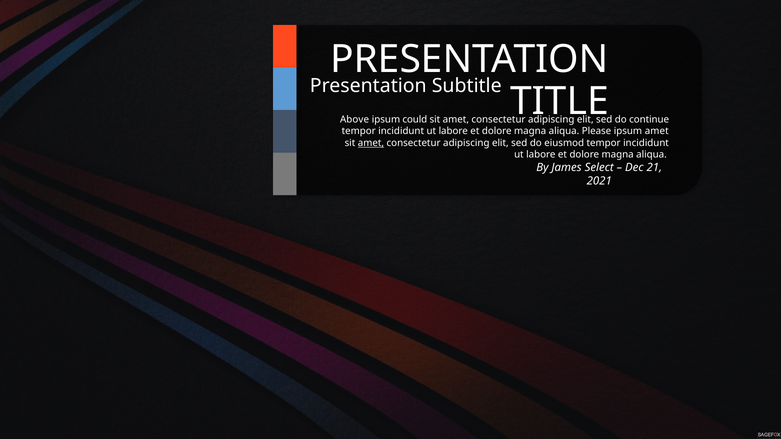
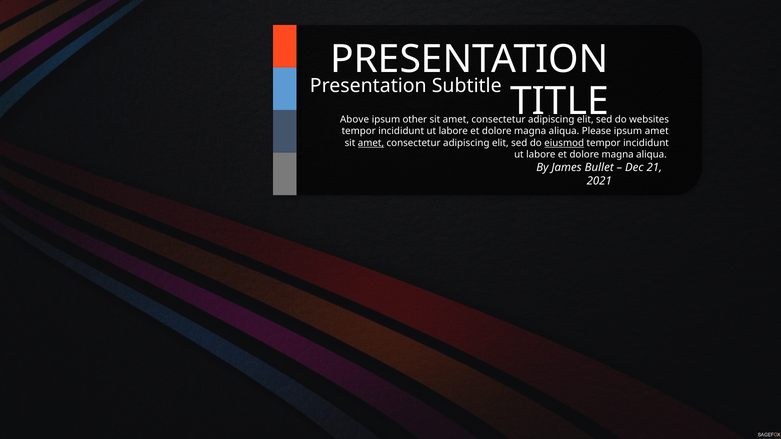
could: could -> other
continue: continue -> websites
eiusmod underline: none -> present
Select: Select -> Bullet
